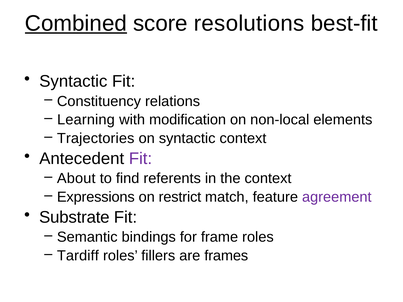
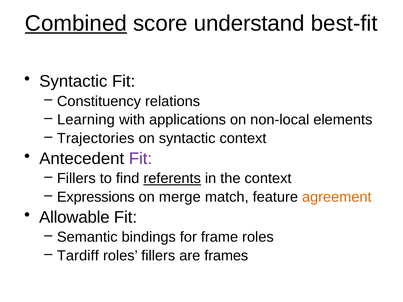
resolutions: resolutions -> understand
modification: modification -> applications
About at (76, 179): About -> Fillers
referents underline: none -> present
restrict: restrict -> merge
agreement colour: purple -> orange
Substrate: Substrate -> Allowable
